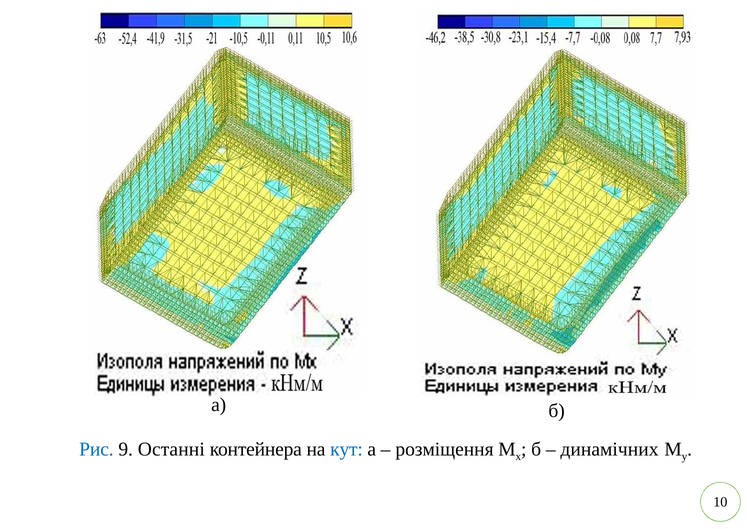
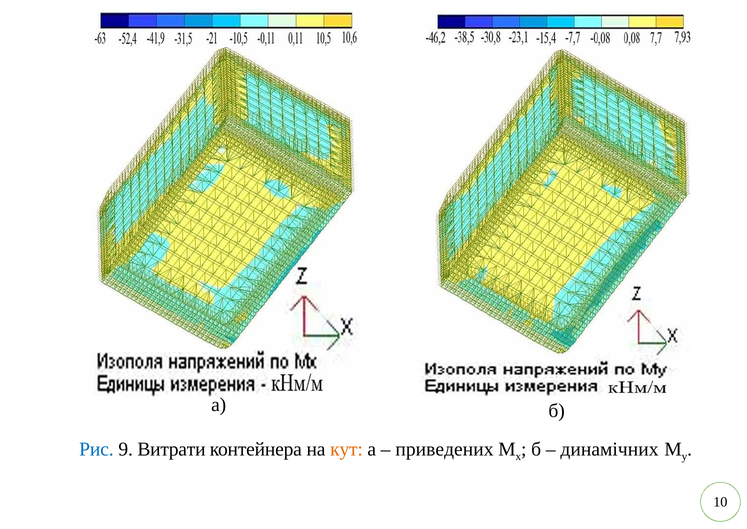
Останні: Останні -> Витрати
кут colour: blue -> orange
розміщення: розміщення -> приведених
